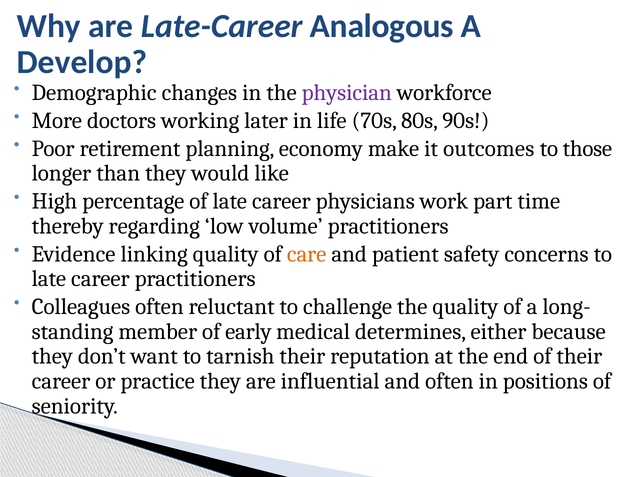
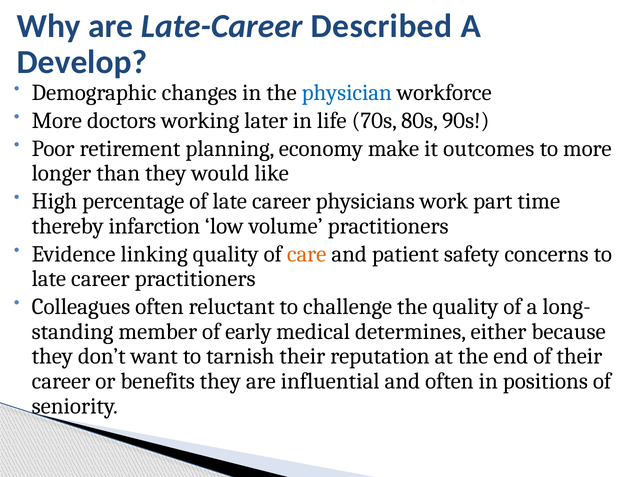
Analogous: Analogous -> Described
physician colour: purple -> blue
to those: those -> more
regarding: regarding -> infarction
practice: practice -> benefits
